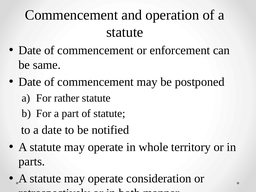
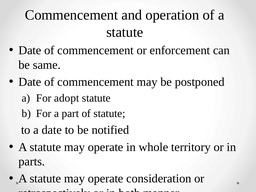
rather: rather -> adopt
